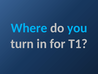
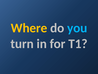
Where colour: light blue -> yellow
